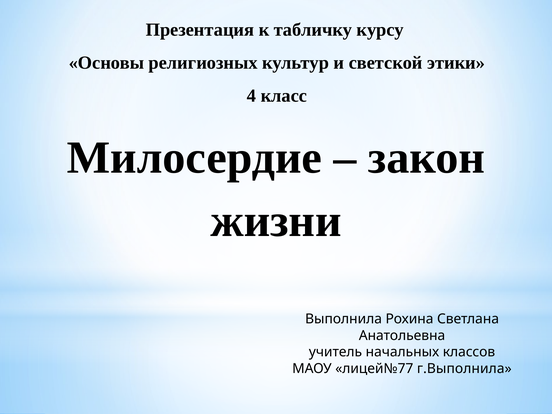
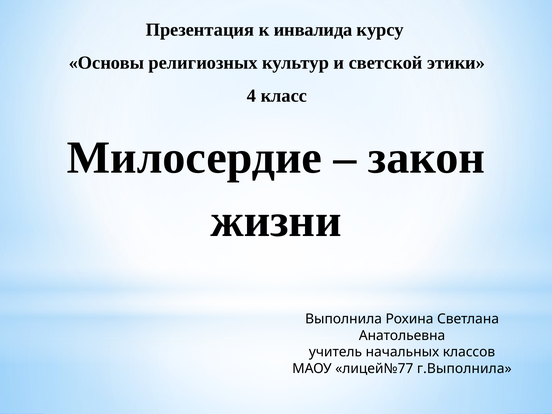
табличку: табличку -> инвалида
